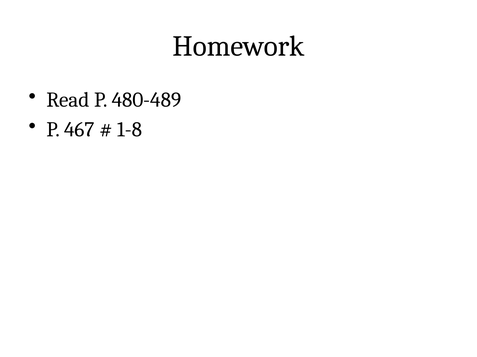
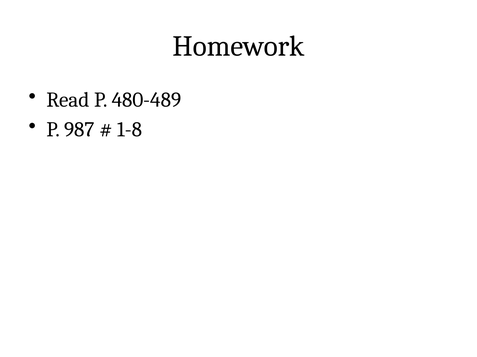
467: 467 -> 987
